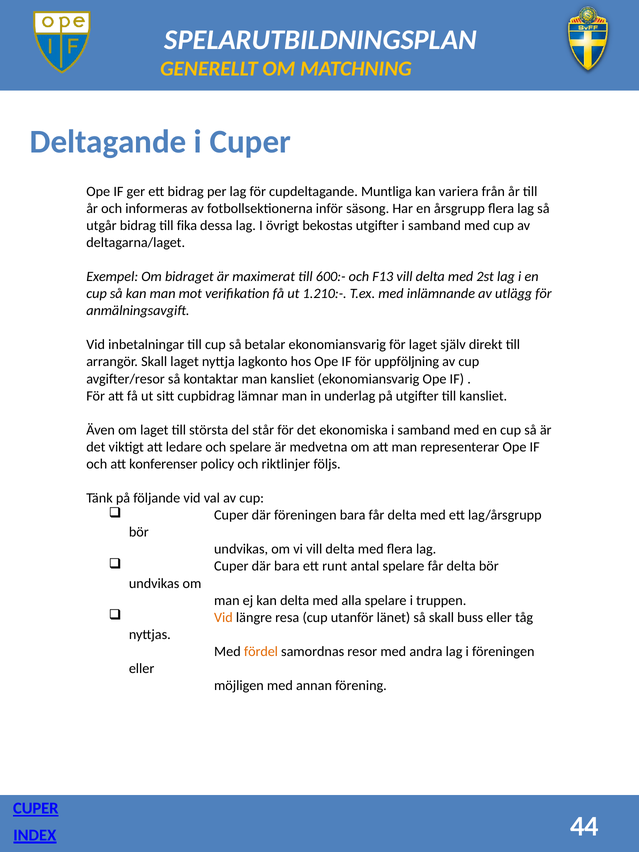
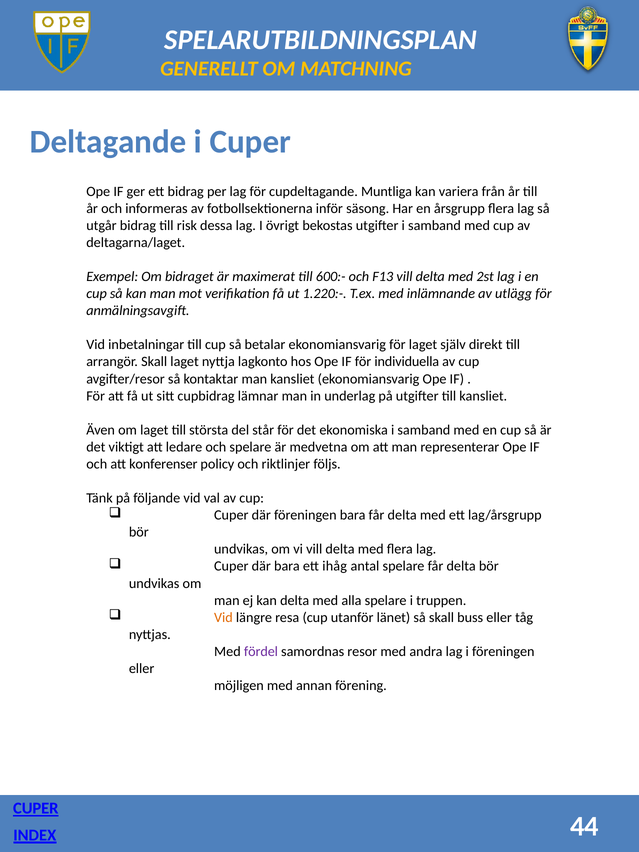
fika: fika -> risk
1.210:-: 1.210:- -> 1.220:-
uppföljning: uppföljning -> individuella
runt: runt -> ihåg
fördel colour: orange -> purple
